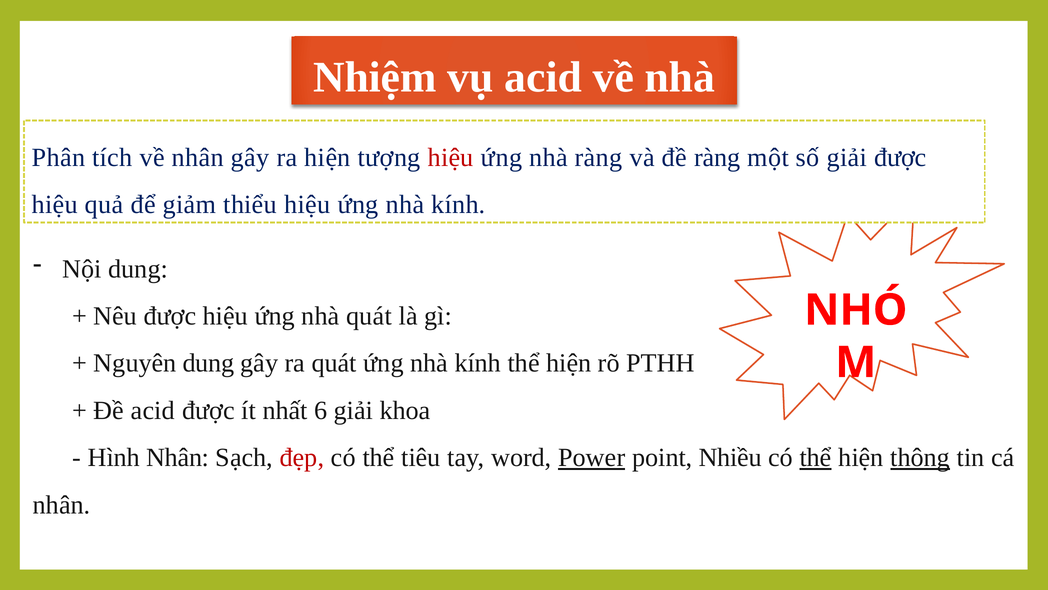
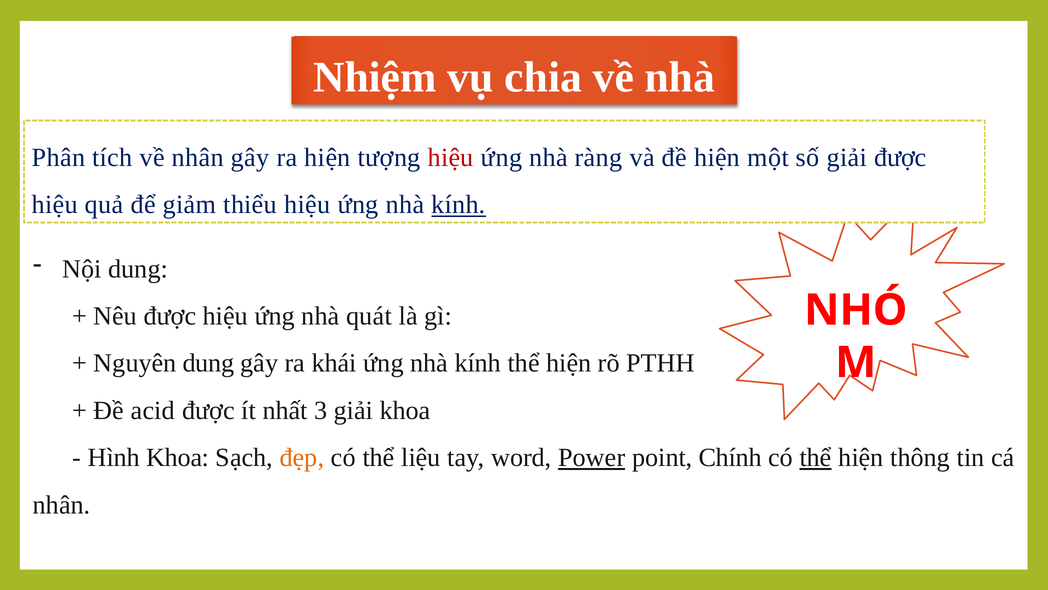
vụ acid: acid -> chia
đề ràng: ràng -> hiện
kính at (458, 205) underline: none -> present
ra quát: quát -> khái
6: 6 -> 3
Hình Nhân: Nhân -> Khoa
đẹp colour: red -> orange
tiêu: tiêu -> liệu
Nhiều: Nhiều -> Chính
thông underline: present -> none
